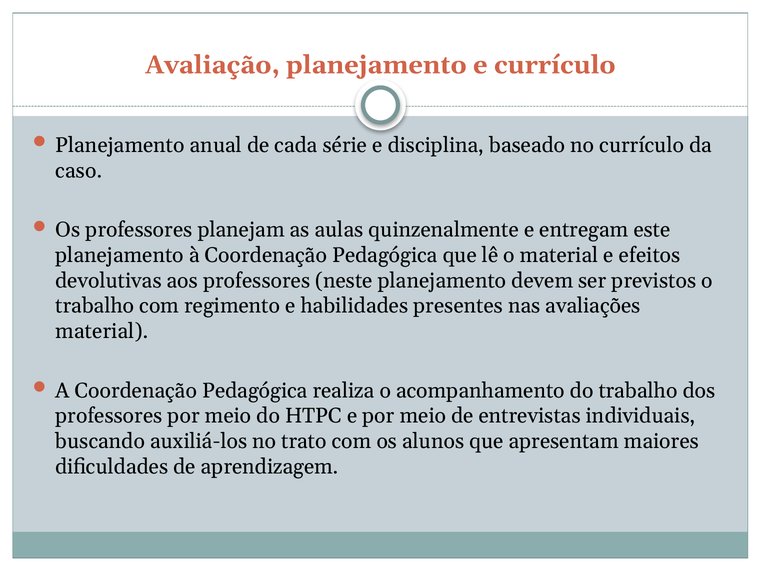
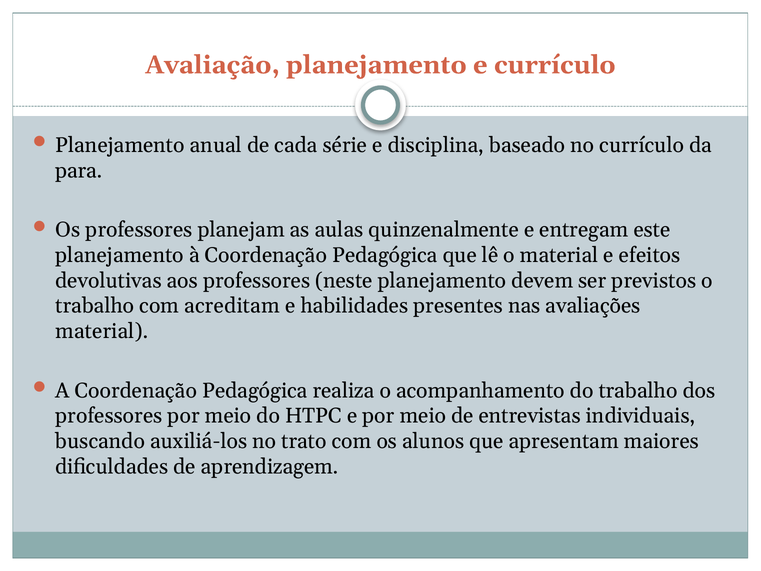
caso: caso -> para
regimento: regimento -> acreditam
